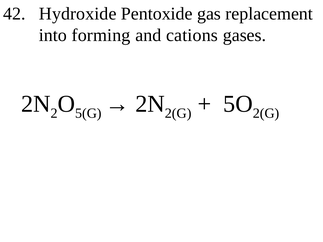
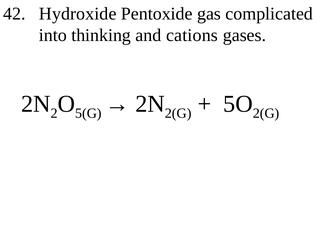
replacement: replacement -> complicated
forming: forming -> thinking
